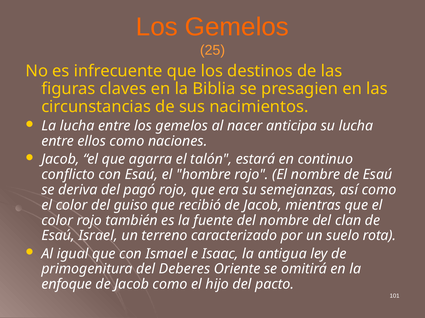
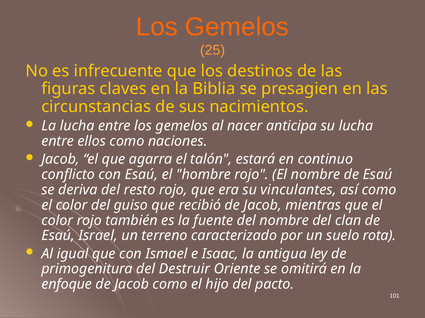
pagó: pagó -> resto
semejanzas: semejanzas -> vinculantes
Deberes: Deberes -> Destruir
